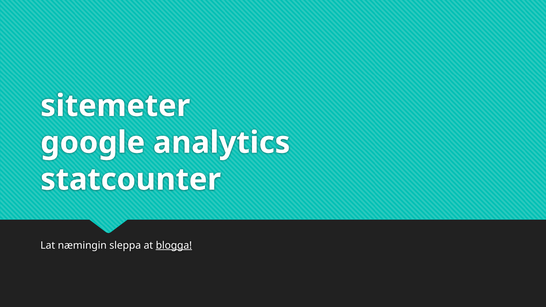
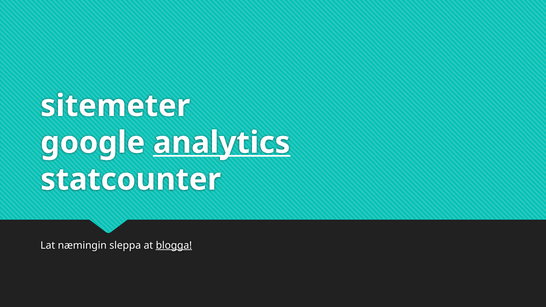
analytics underline: none -> present
